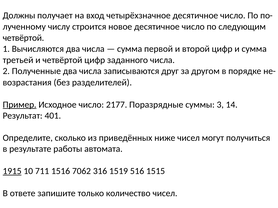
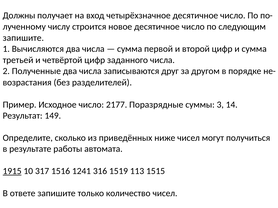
четвёртой at (23, 38): четвёртой -> запишите
Пример underline: present -> none
401: 401 -> 149
711: 711 -> 317
7062: 7062 -> 1241
516: 516 -> 113
